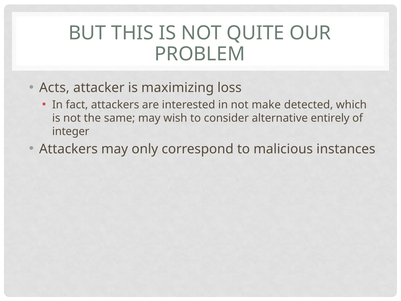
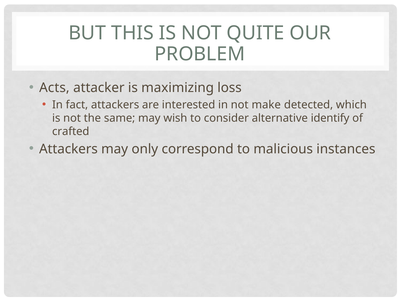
entirely: entirely -> identify
integer: integer -> crafted
